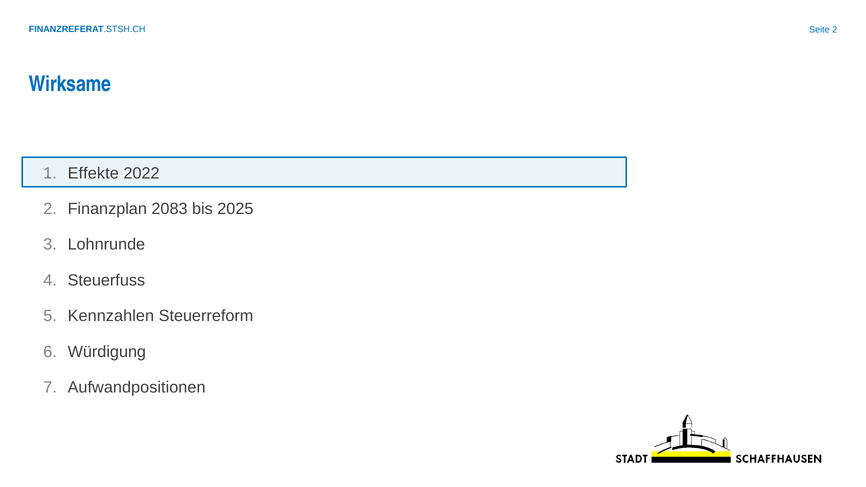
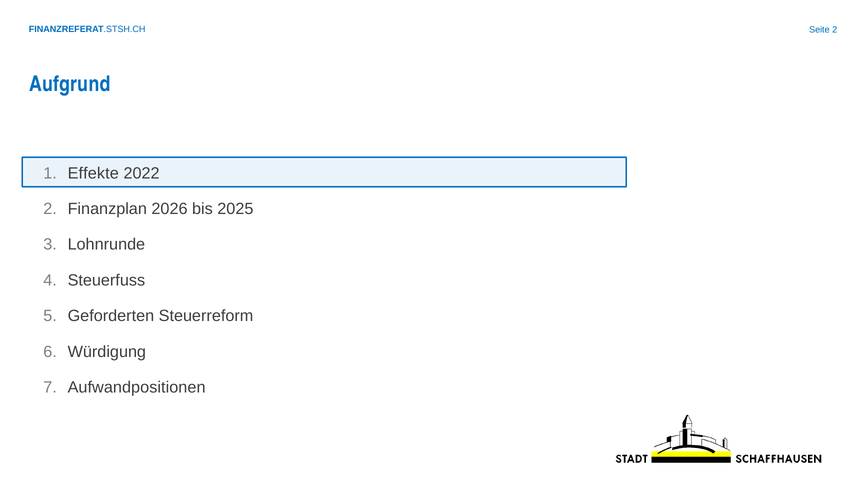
Wirksame: Wirksame -> Aufgrund
2083: 2083 -> 2026
Kennzahlen: Kennzahlen -> Geforderten
